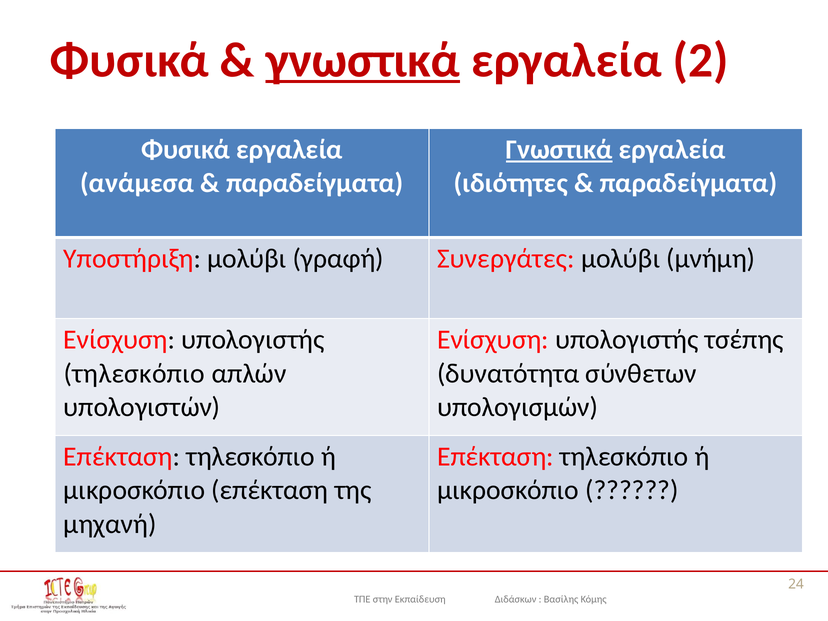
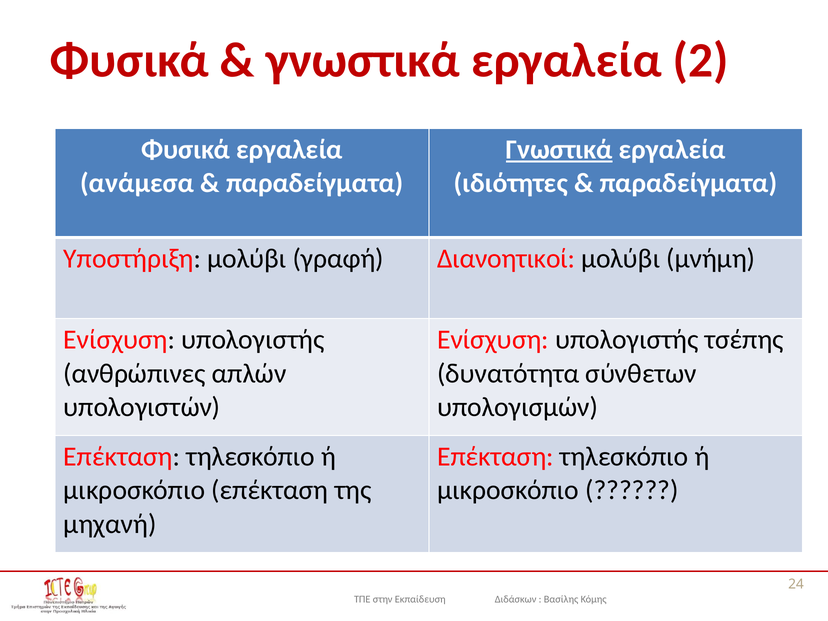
γνωστικά at (363, 60) underline: present -> none
Συνεργάτες: Συνεργάτες -> Διανοητικοί
τηλεσκόπιο at (134, 373): τηλεσκόπιο -> ανθρώπινες
